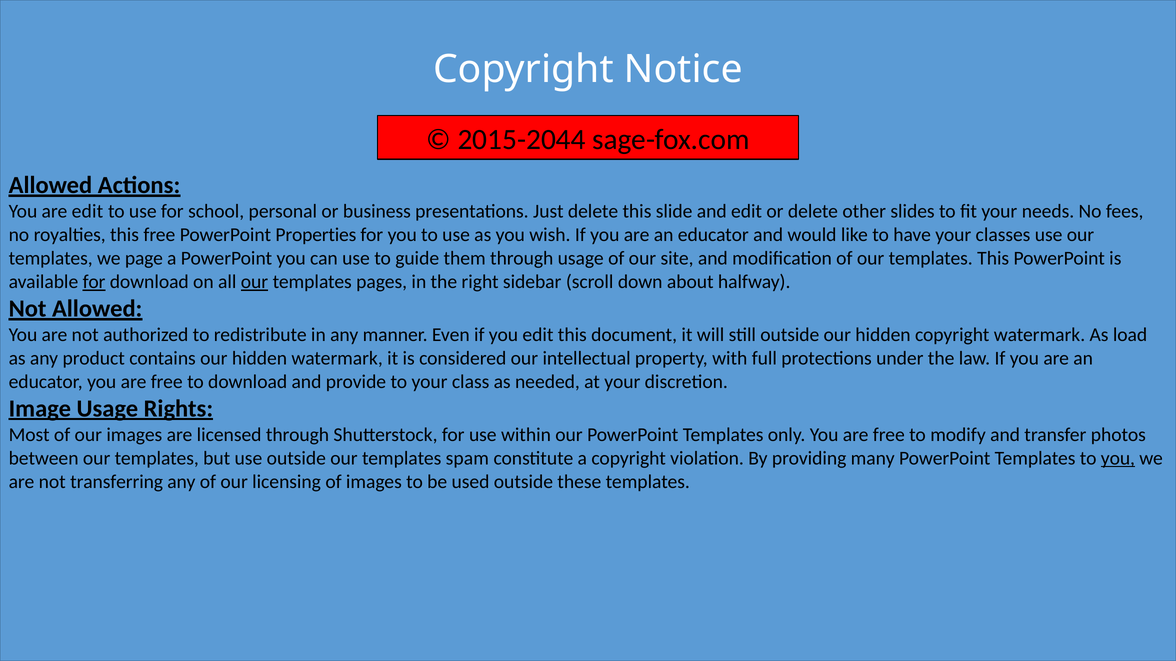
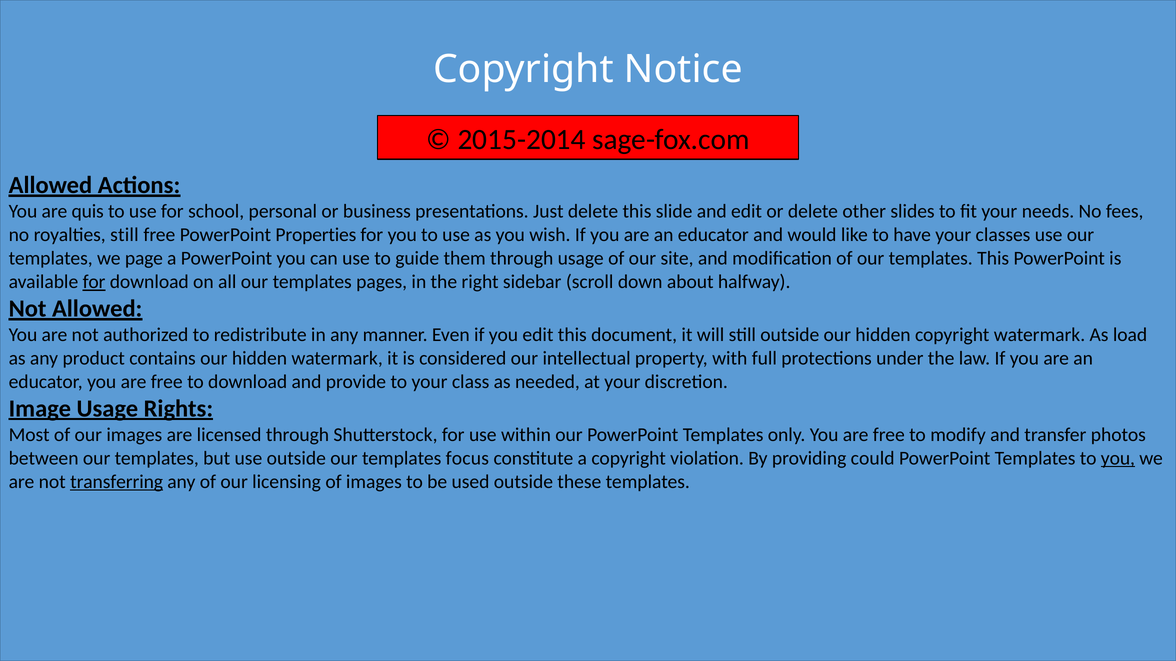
2015-2044: 2015-2044 -> 2015-2014
are edit: edit -> quis
royalties this: this -> still
our at (254, 282) underline: present -> none
spam: spam -> focus
many: many -> could
transferring underline: none -> present
